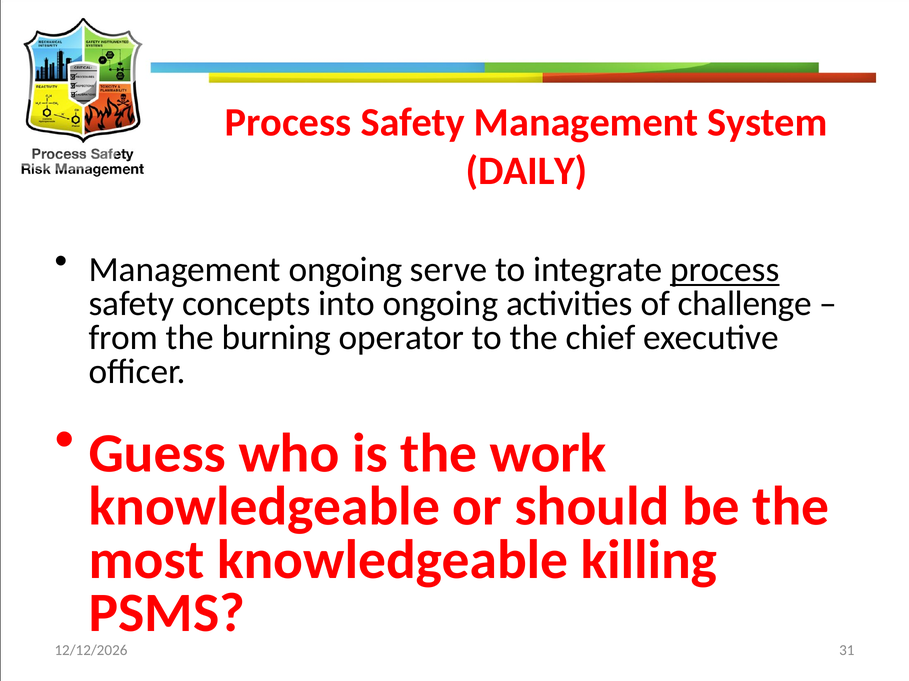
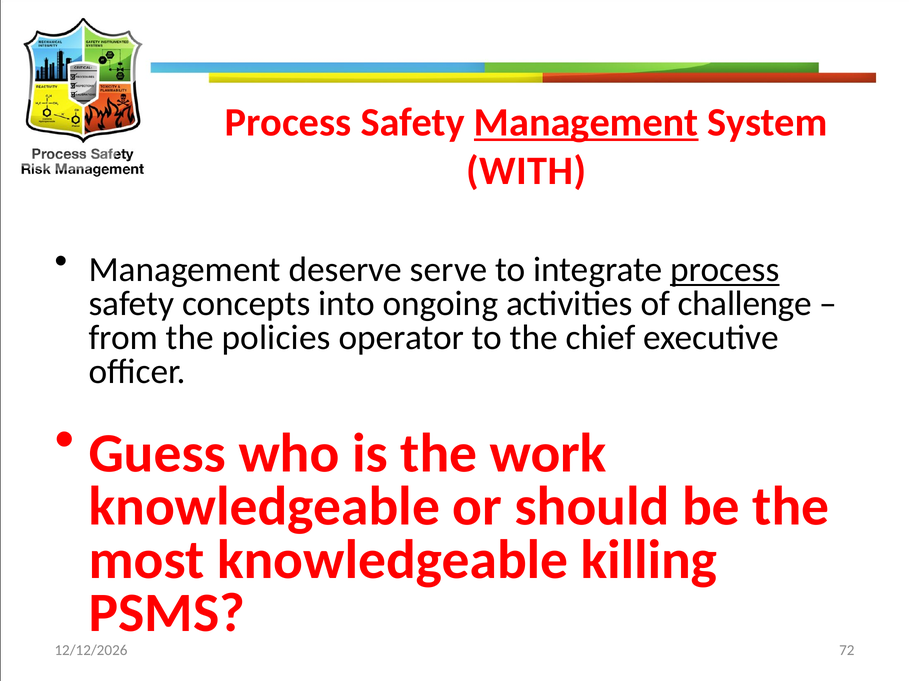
Management at (586, 123) underline: none -> present
DAILY: DAILY -> WITH
Management ongoing: ongoing -> deserve
burning: burning -> policies
31: 31 -> 72
